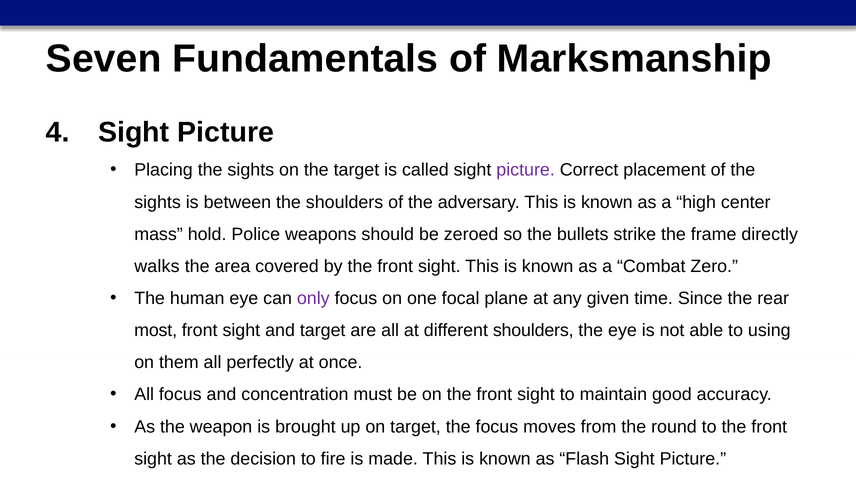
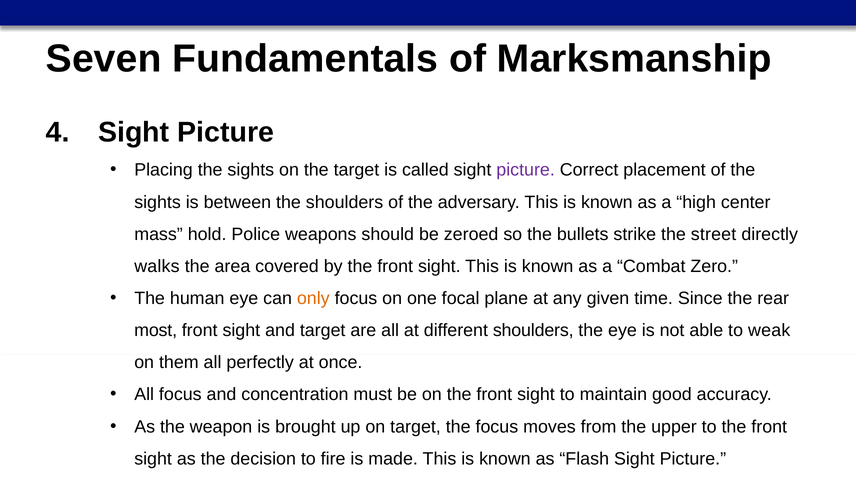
frame: frame -> street
only colour: purple -> orange
using: using -> weak
round: round -> upper
